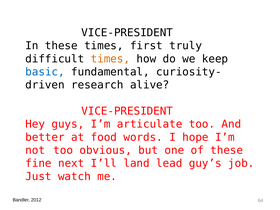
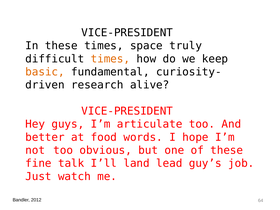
first: first -> space
basic colour: blue -> orange
next: next -> talk
